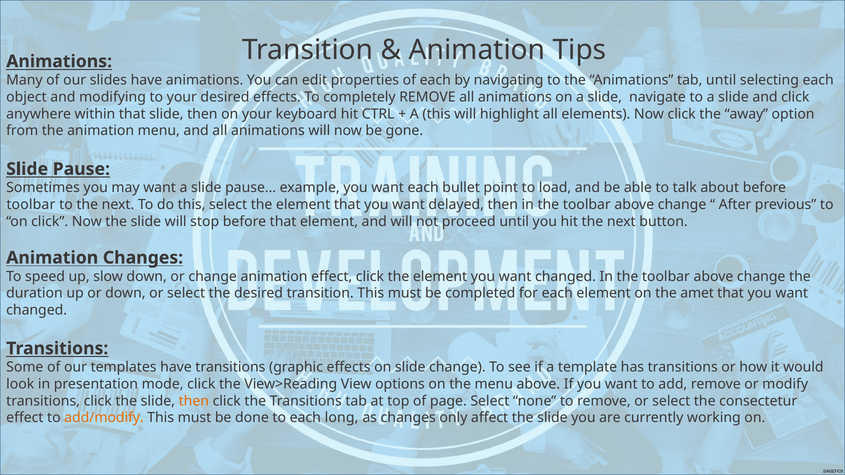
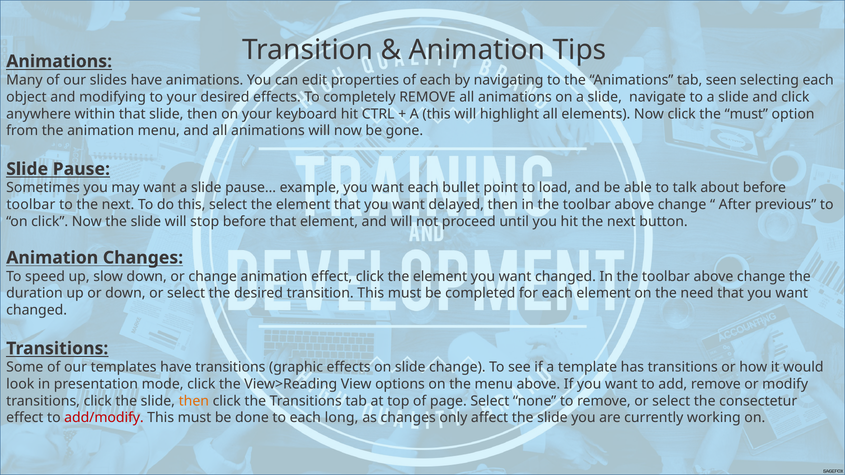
tab until: until -> seen
the away: away -> must
amet: amet -> need
add/modify colour: orange -> red
